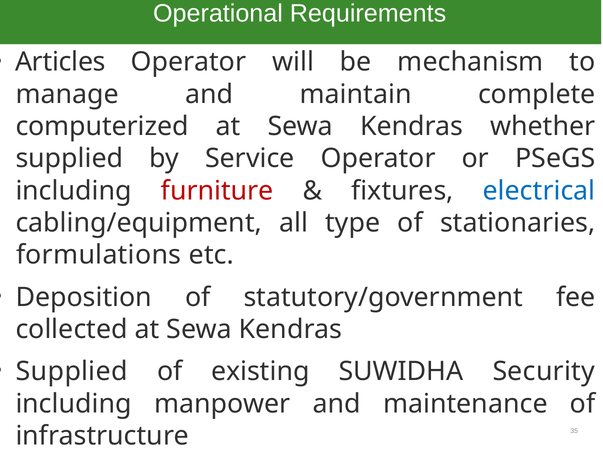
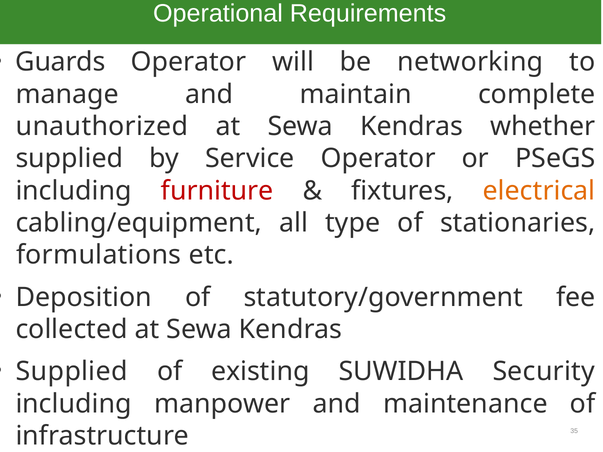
Articles: Articles -> Guards
mechanism: mechanism -> networking
computerized: computerized -> unauthorized
electrical colour: blue -> orange
